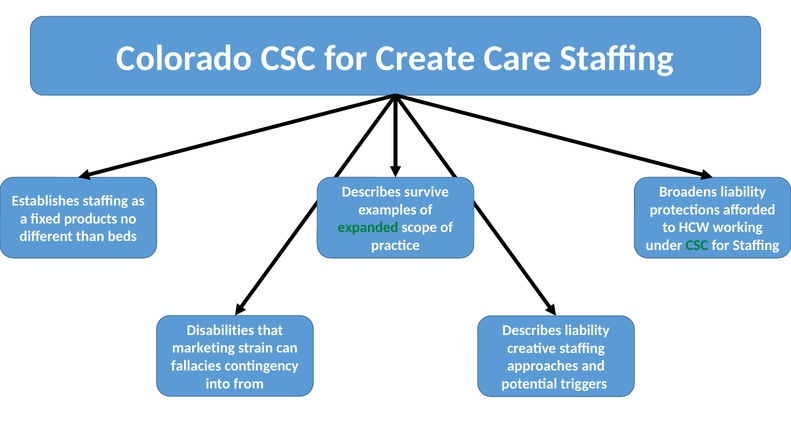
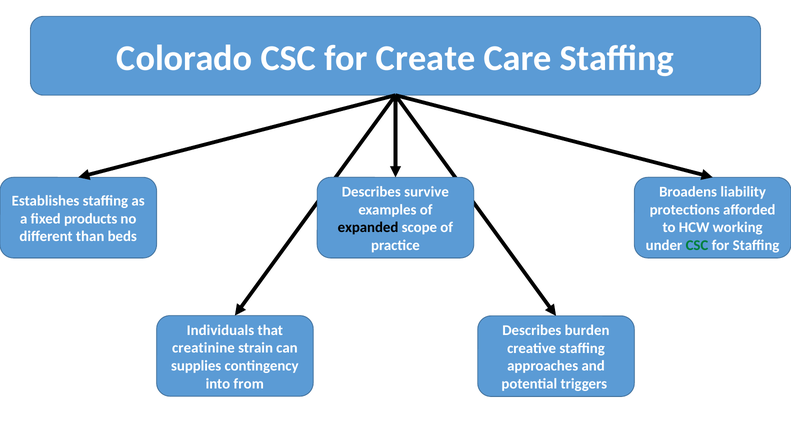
expanded colour: green -> black
Disabilities: Disabilities -> Individuals
Describes liability: liability -> burden
marketing: marketing -> creatinine
fallacies: fallacies -> supplies
